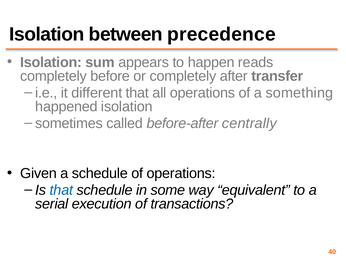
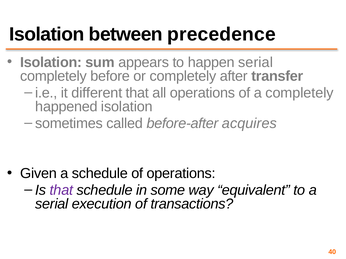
happen reads: reads -> serial
a something: something -> completely
centrally: centrally -> acquires
that at (61, 191) colour: blue -> purple
